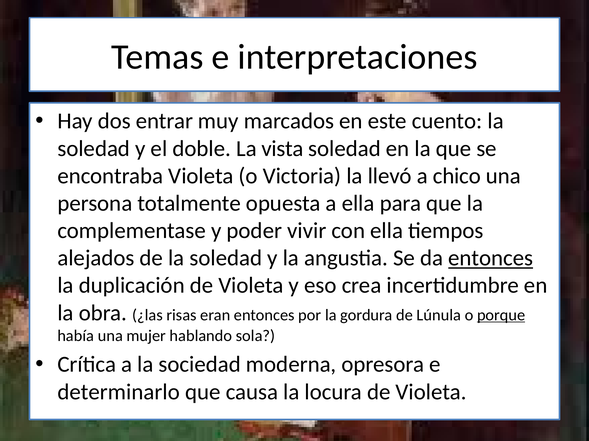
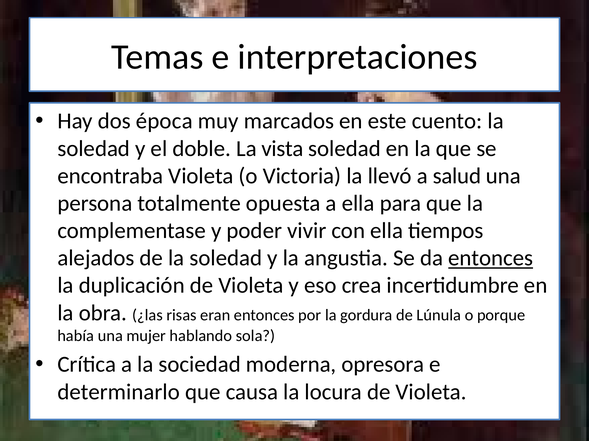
entrar: entrar -> época
chico: chico -> salud
porque underline: present -> none
